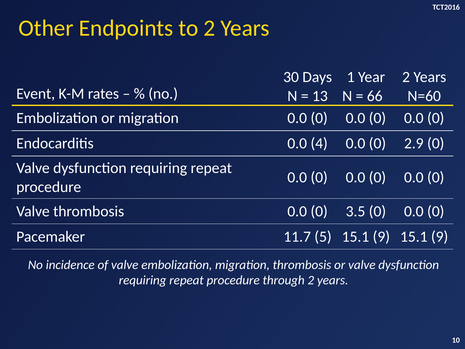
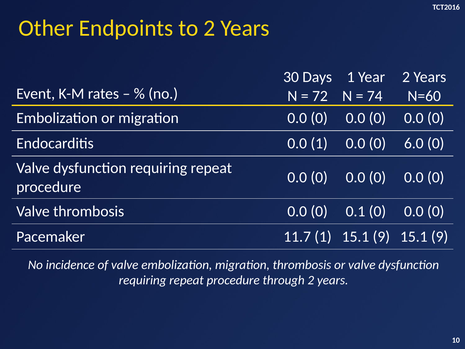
13: 13 -> 72
66: 66 -> 74
0.0 4: 4 -> 1
2.9: 2.9 -> 6.0
3.5: 3.5 -> 0.1
11.7 5: 5 -> 1
